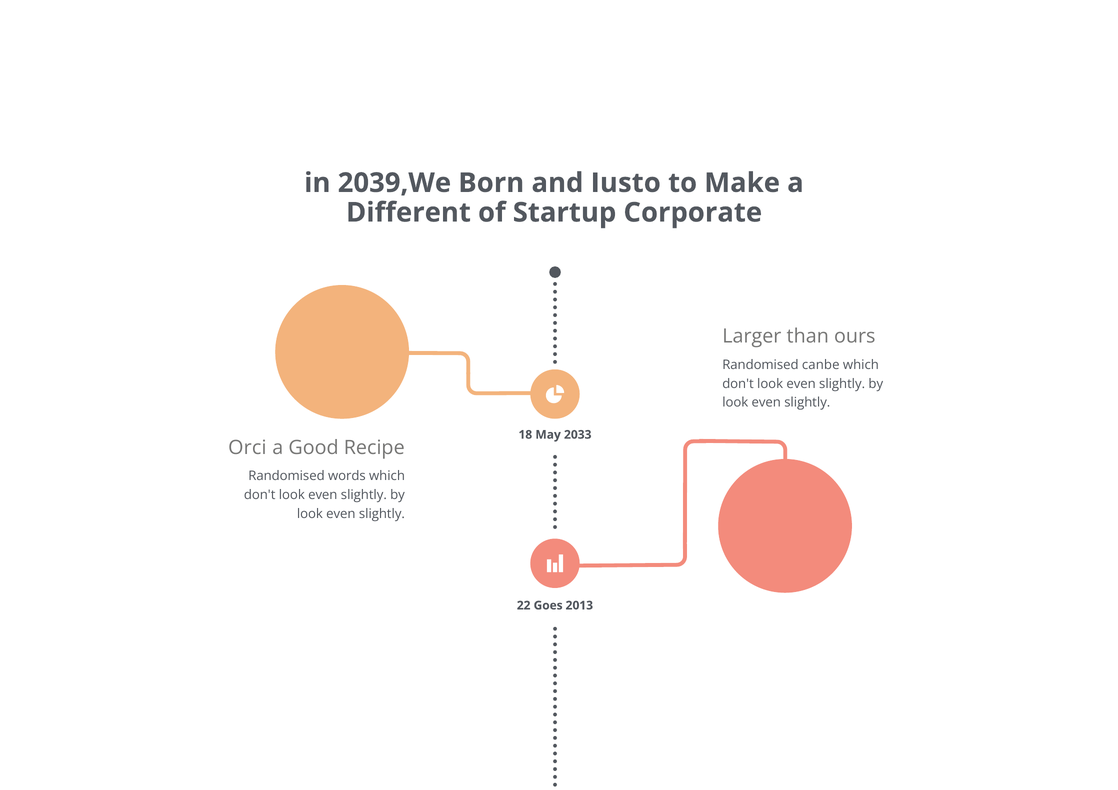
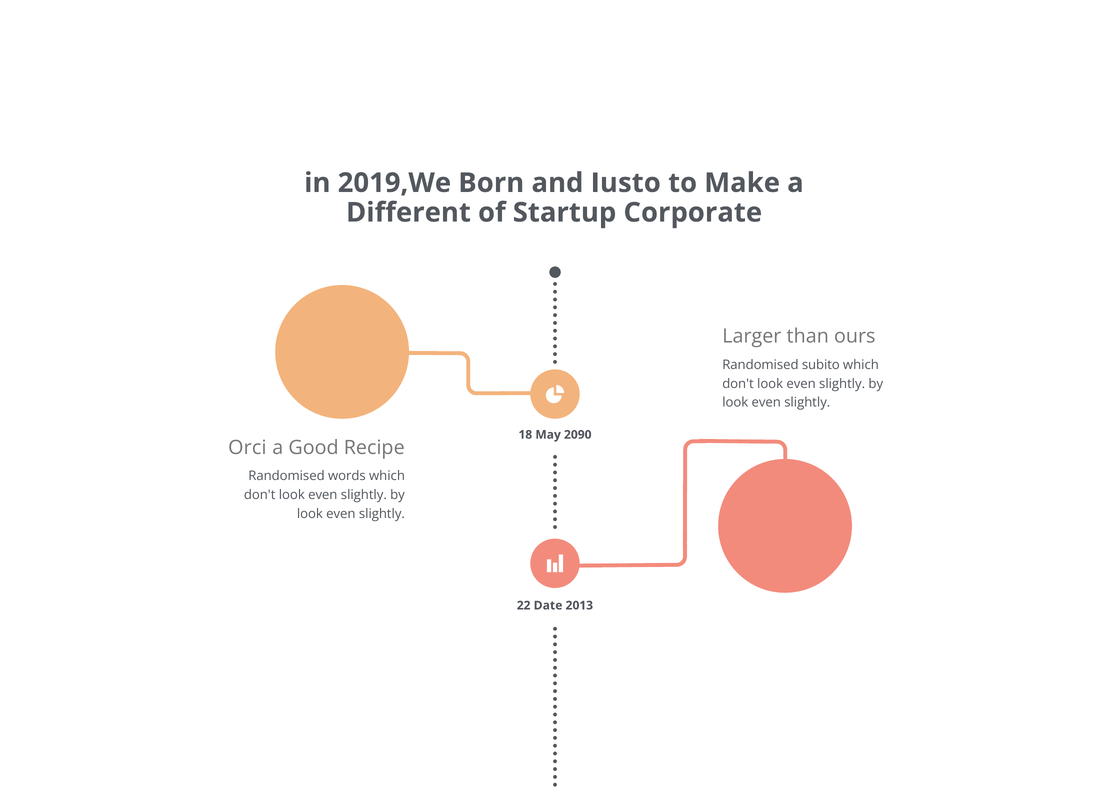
2039,We: 2039,We -> 2019,We
canbe: canbe -> subito
2033: 2033 -> 2090
Goes: Goes -> Date
